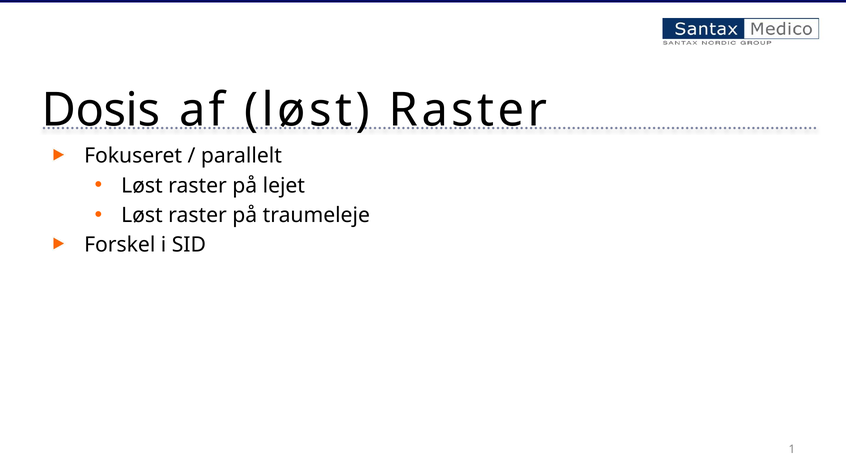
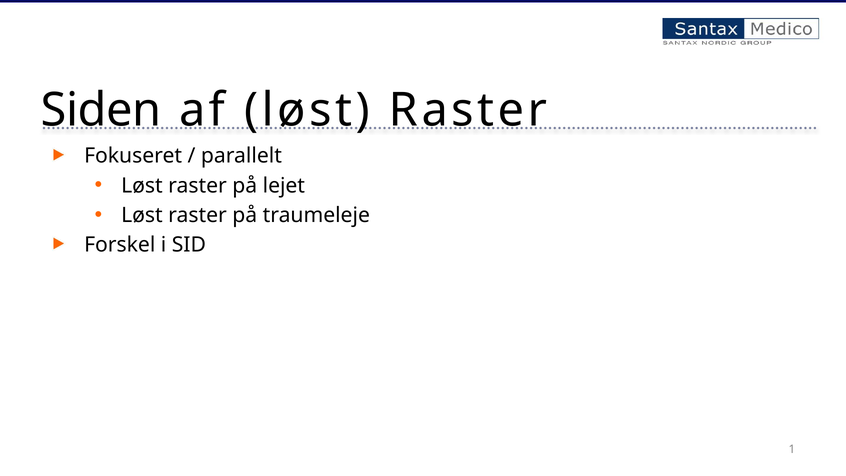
Dosis: Dosis -> Siden
